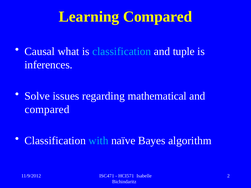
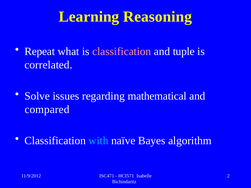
Learning Compared: Compared -> Reasoning
Causal: Causal -> Repeat
classification at (122, 52) colour: light blue -> pink
inferences: inferences -> correlated
